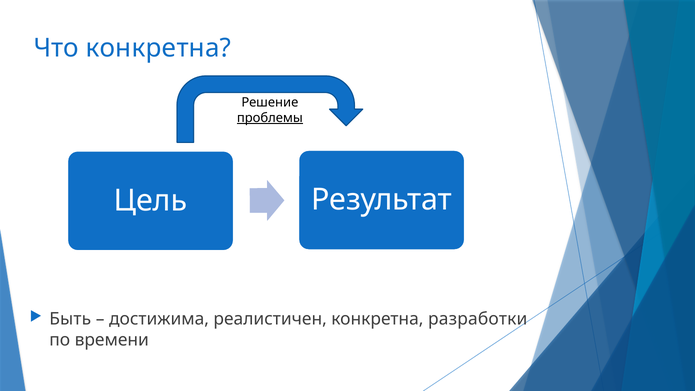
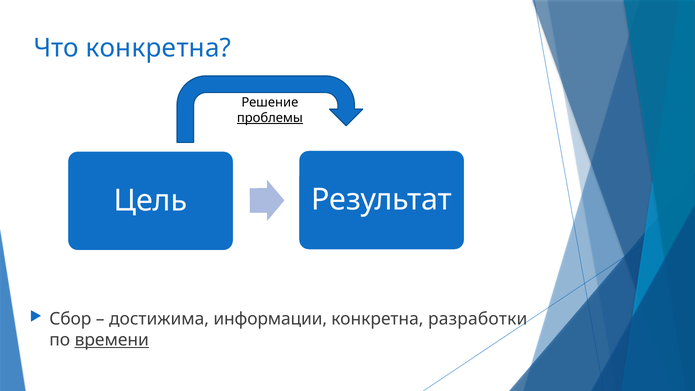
Быть: Быть -> Сбор
реалистичен: реалистичен -> информации
времени underline: none -> present
